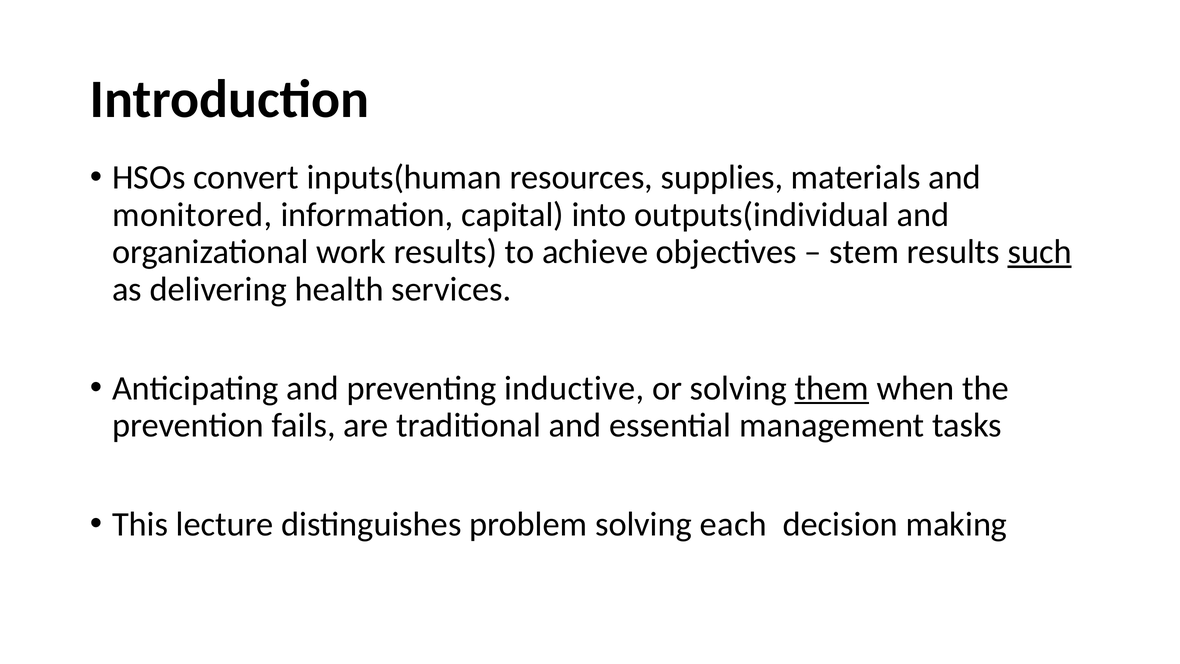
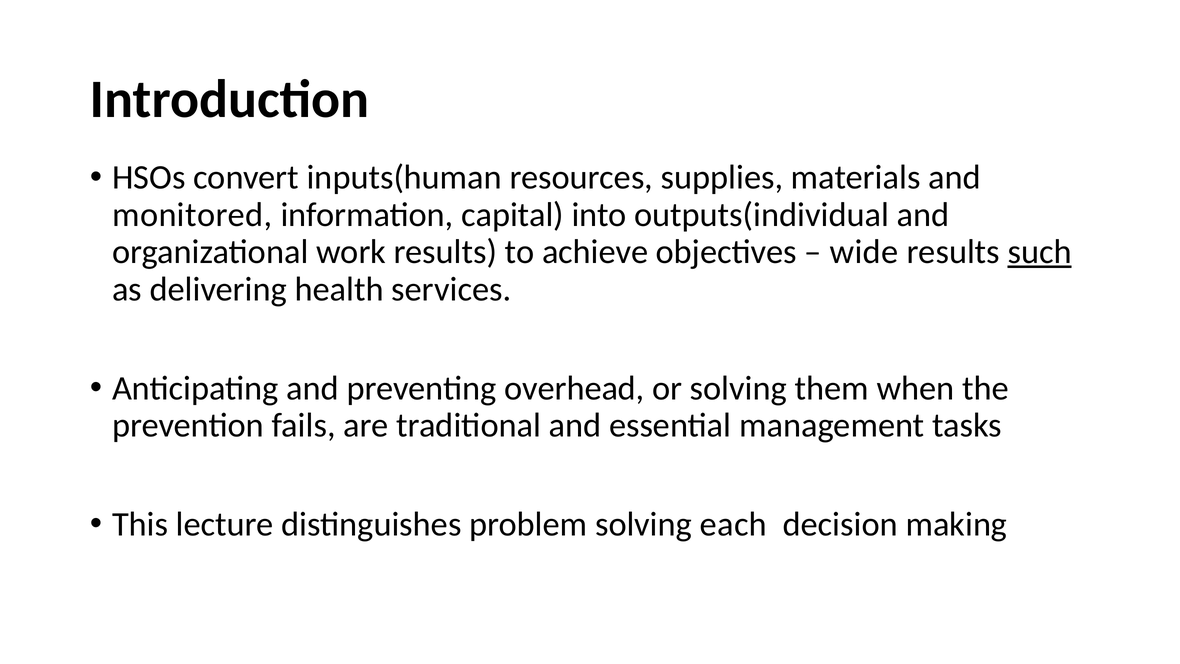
stem: stem -> wide
inductive: inductive -> overhead
them underline: present -> none
